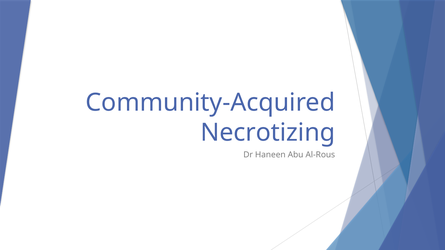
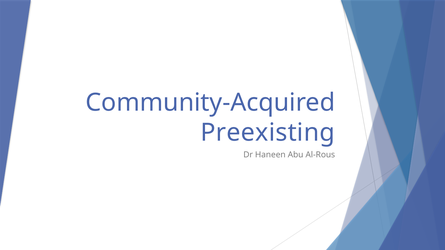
Necrotizing: Necrotizing -> Preexisting
